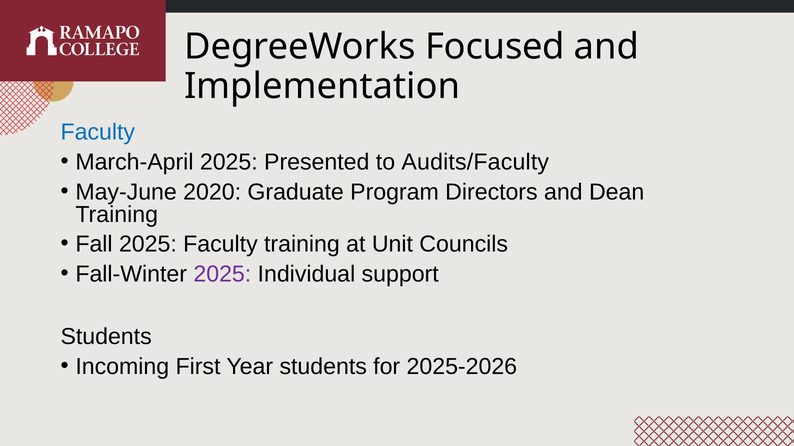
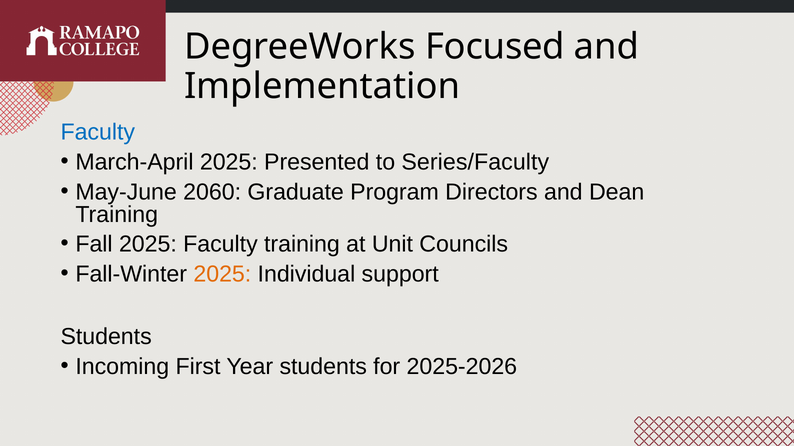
Audits/Faculty: Audits/Faculty -> Series/Faculty
2020: 2020 -> 2060
2025 at (222, 275) colour: purple -> orange
